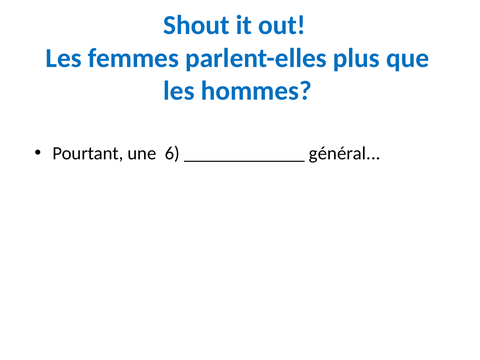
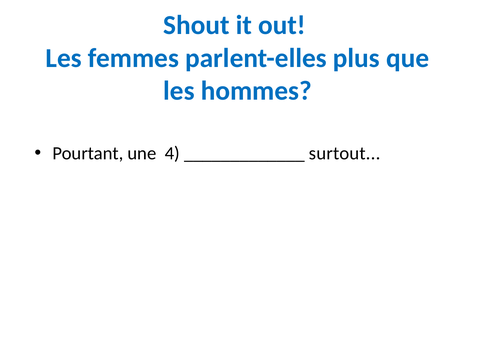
6: 6 -> 4
général: général -> surtout
